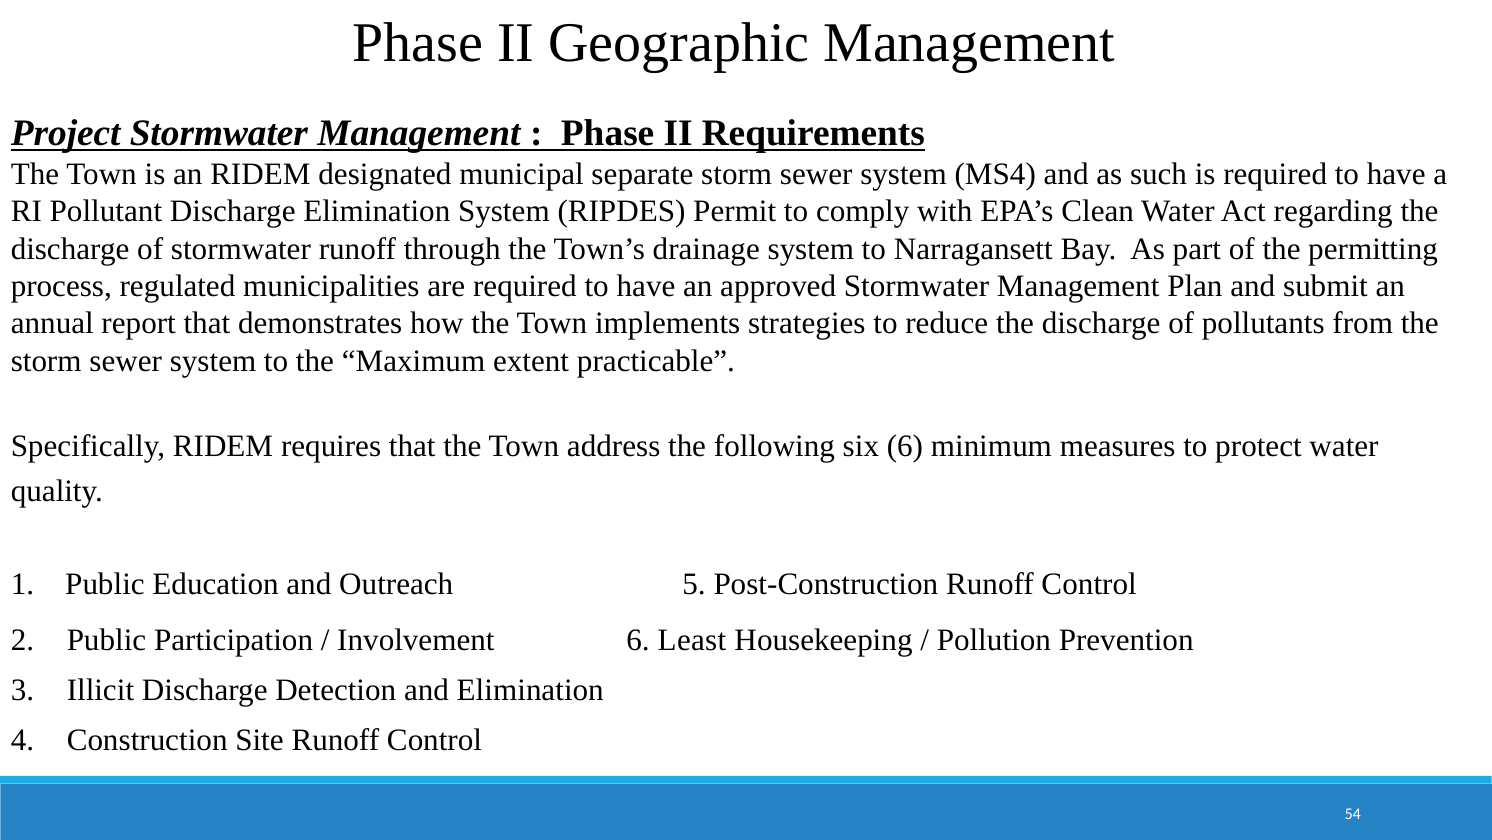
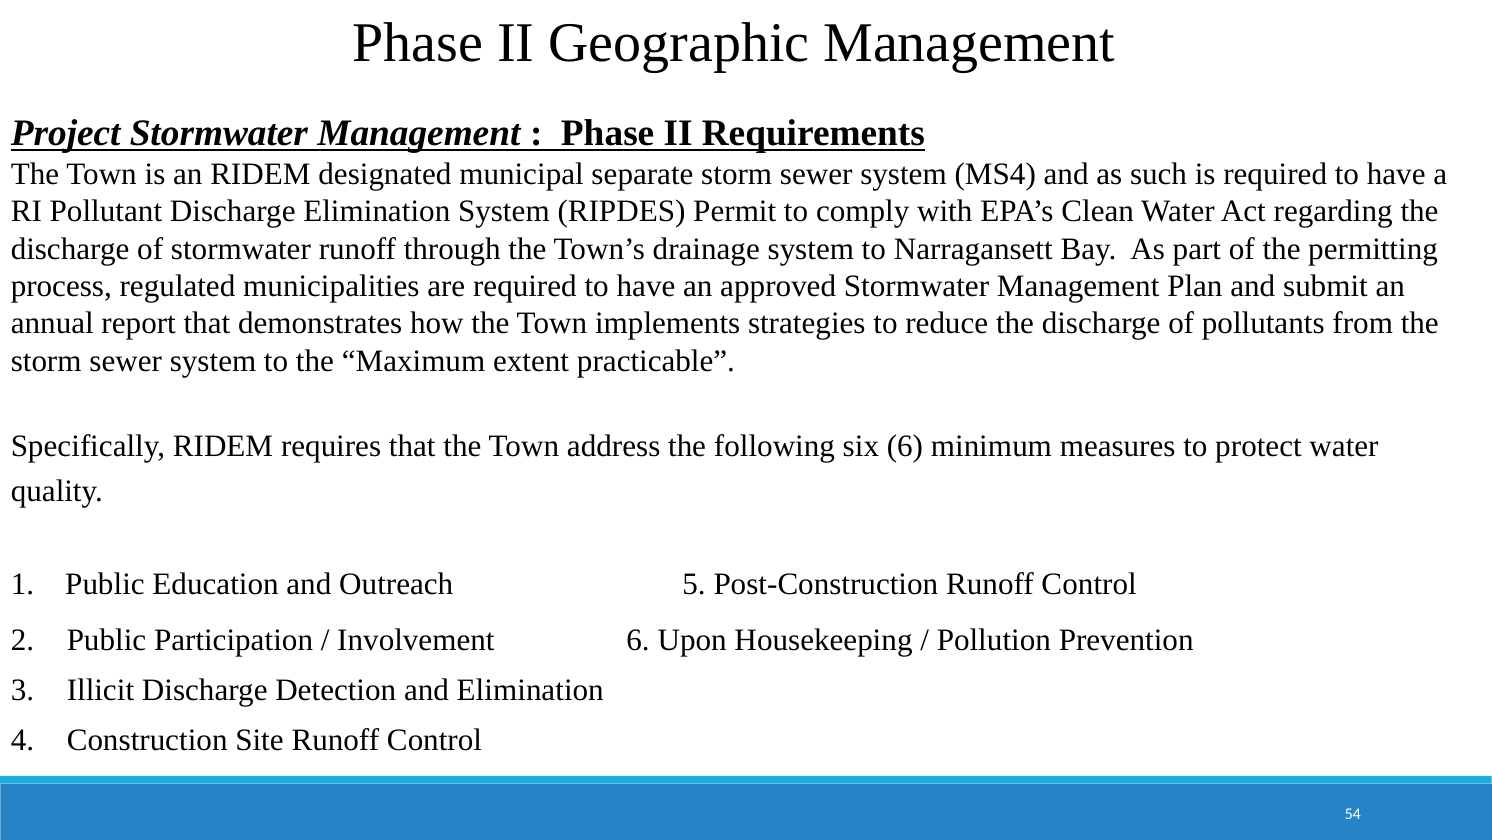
Least: Least -> Upon
